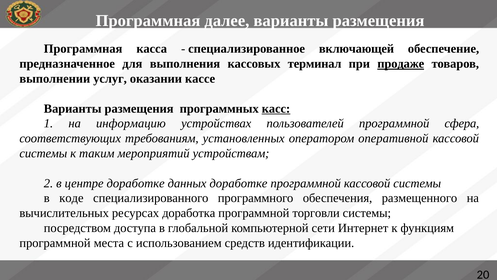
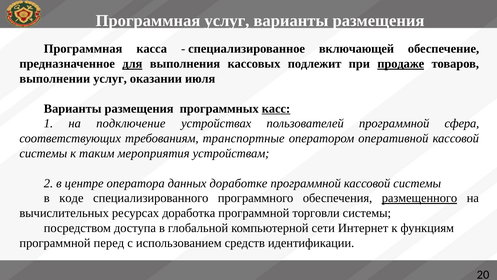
Программная далее: далее -> услуг
для underline: none -> present
терминал: терминал -> подлежит
кассе: кассе -> июля
информацию: информацию -> подключение
установленных: установленных -> транспортные
мероприятий: мероприятий -> мероприятия
центре доработке: доработке -> оператора
размещенного underline: none -> present
места: места -> перед
